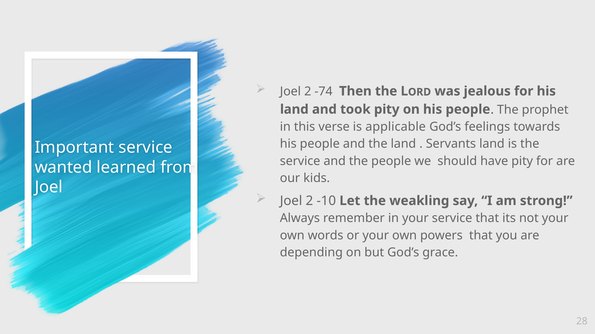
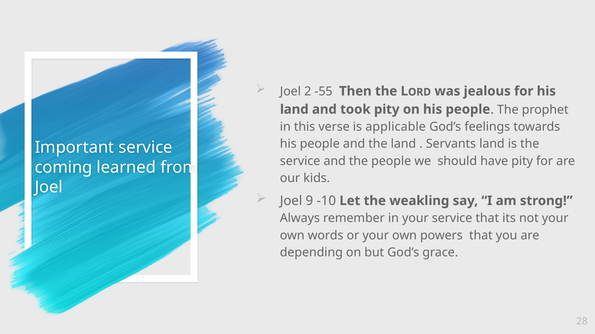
-74: -74 -> -55
wanted: wanted -> coming
2 at (309, 201): 2 -> 9
